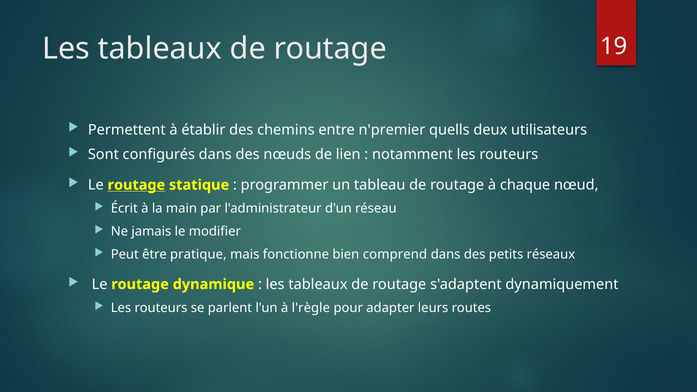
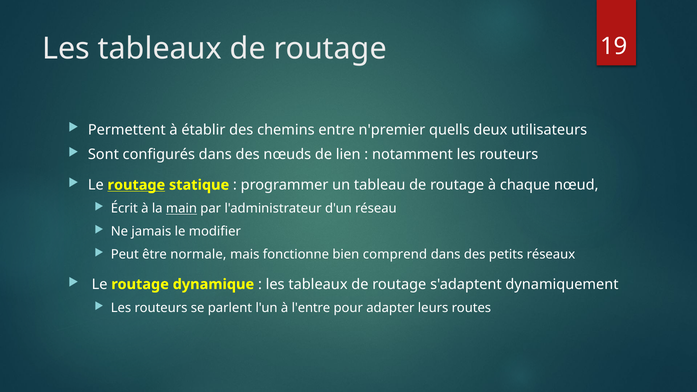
main underline: none -> present
pratique: pratique -> normale
l'règle: l'règle -> l'entre
